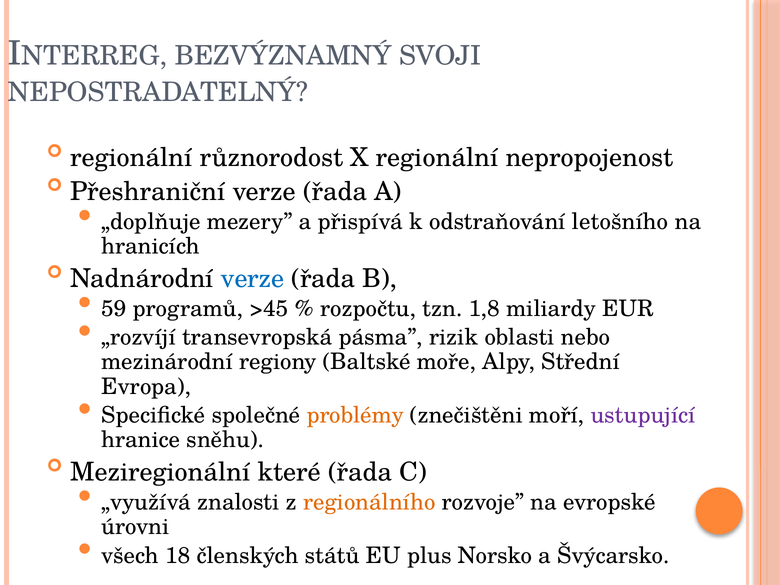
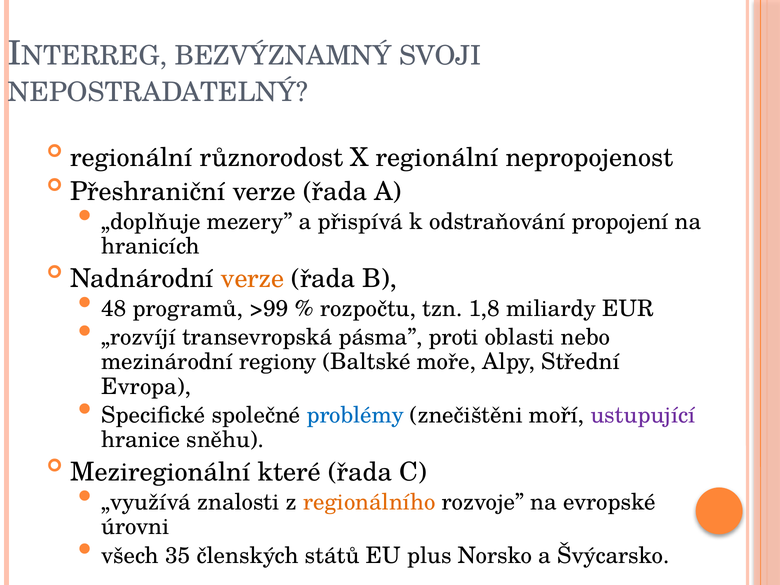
letošního: letošního -> propojení
verze at (253, 279) colour: blue -> orange
59: 59 -> 48
>45: >45 -> >99
rizik: rizik -> proti
problémy colour: orange -> blue
18: 18 -> 35
